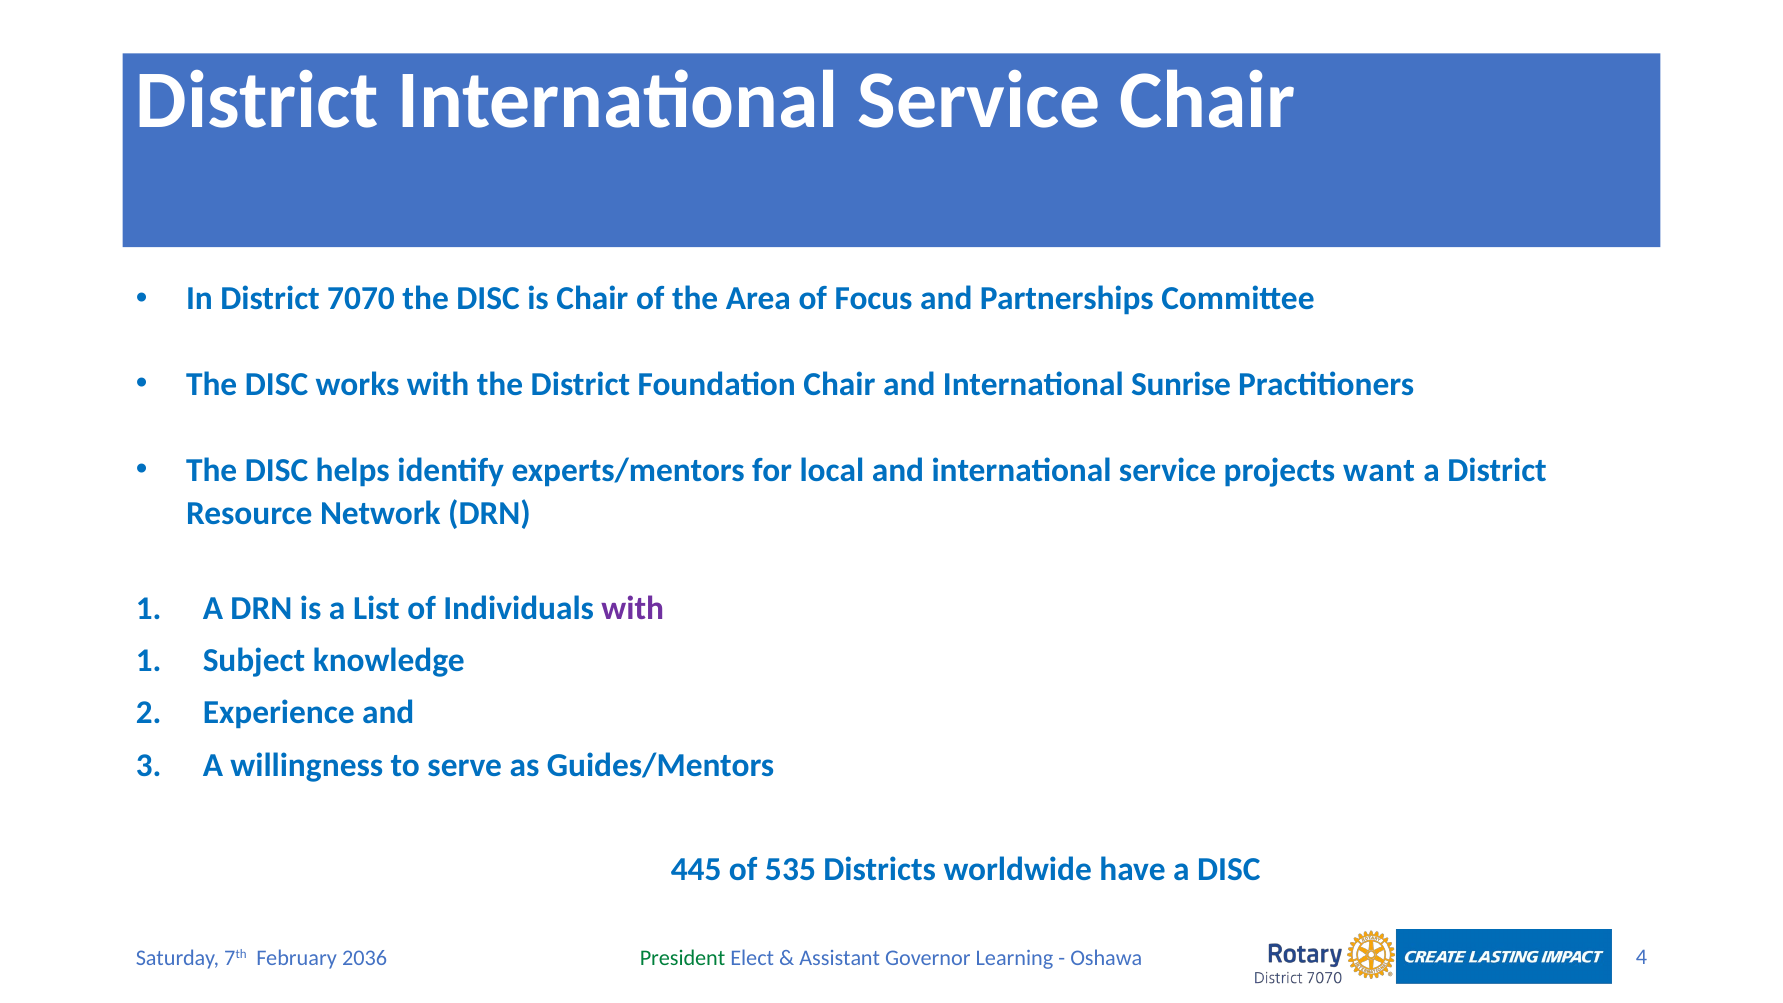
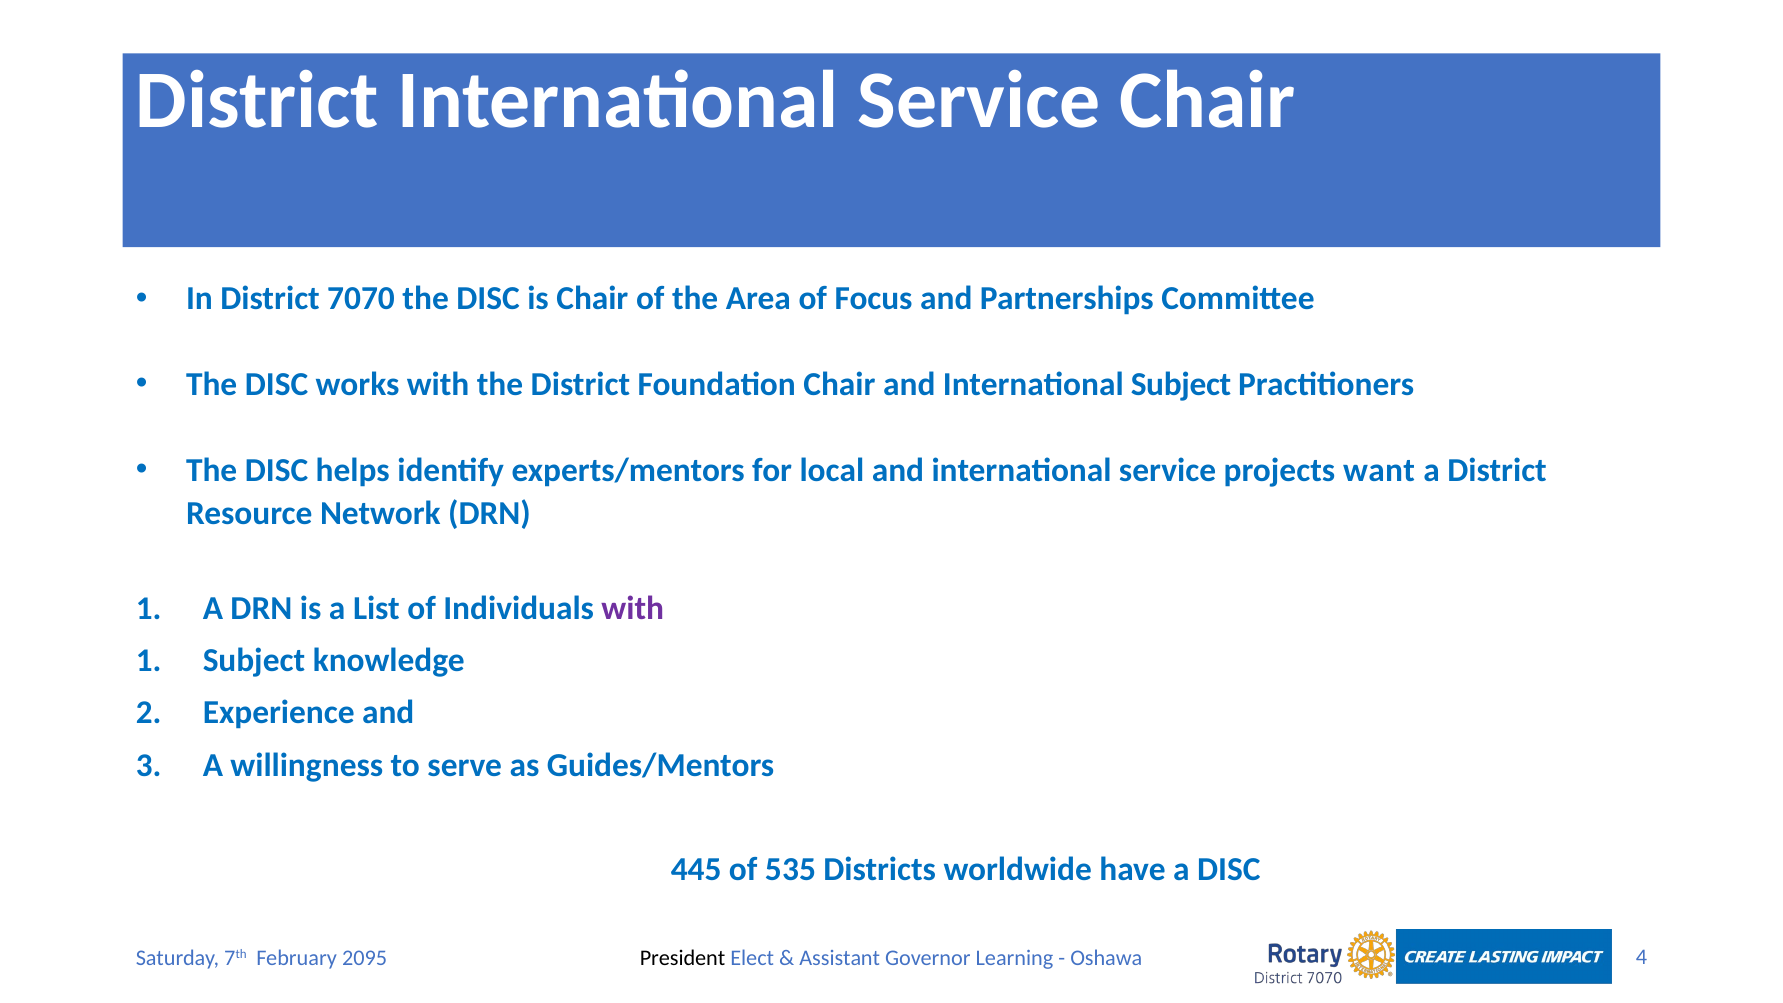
International Sunrise: Sunrise -> Subject
2036: 2036 -> 2095
President colour: green -> black
